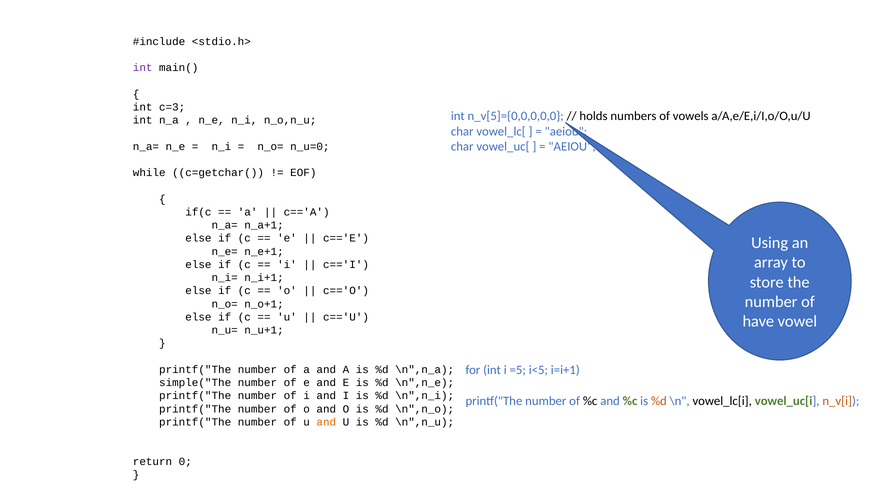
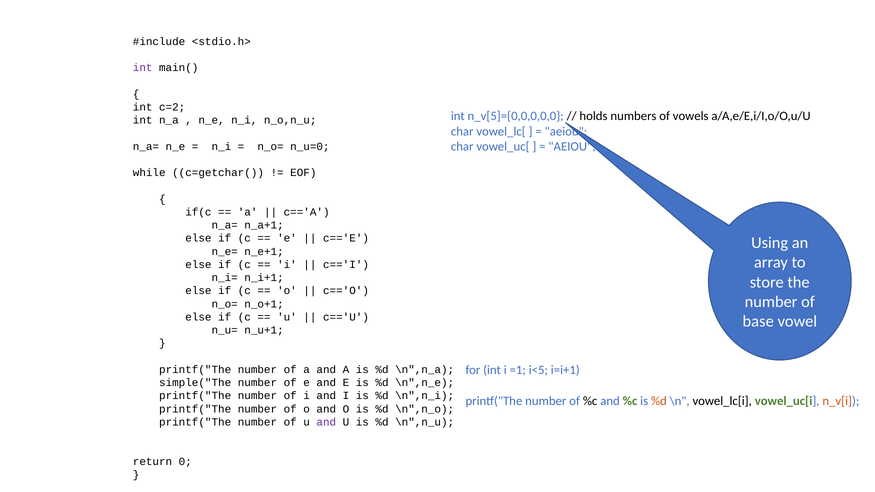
c=3: c=3 -> c=2
have: have -> base
=5: =5 -> =1
and at (326, 422) colour: orange -> purple
